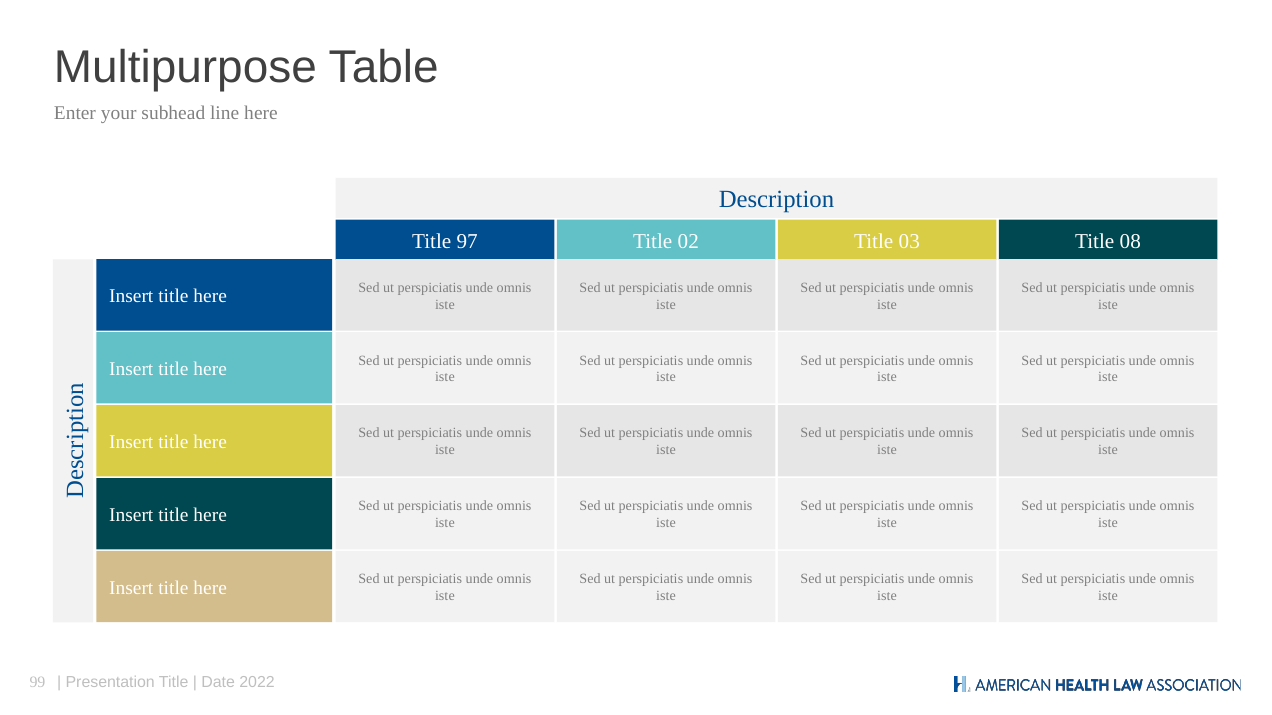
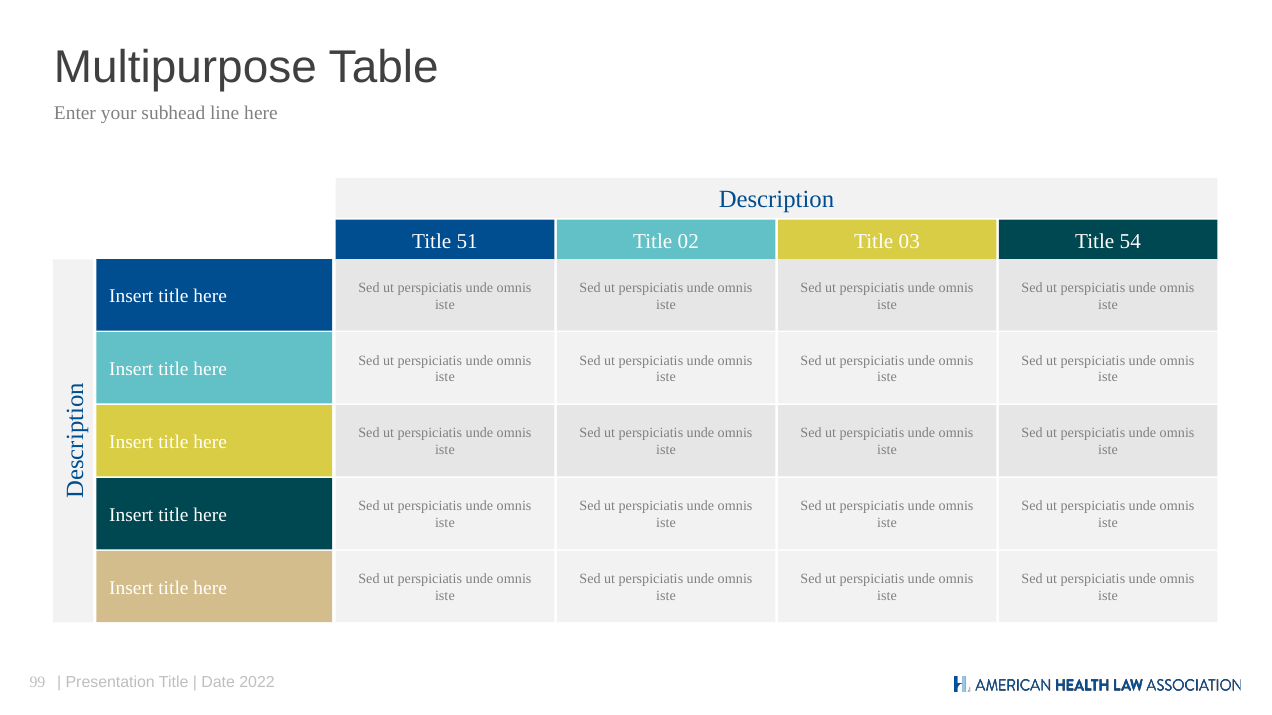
97: 97 -> 51
08: 08 -> 54
